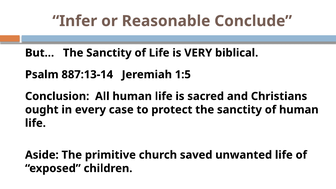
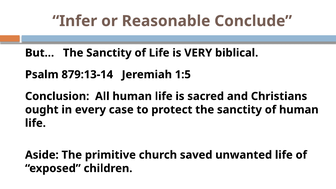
887:13-14: 887:13-14 -> 879:13-14
